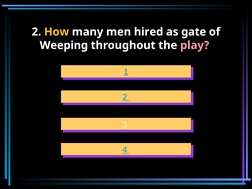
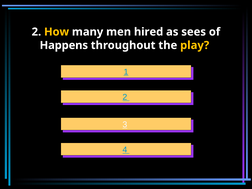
gate: gate -> sees
Weeping: Weeping -> Happens
play colour: pink -> yellow
